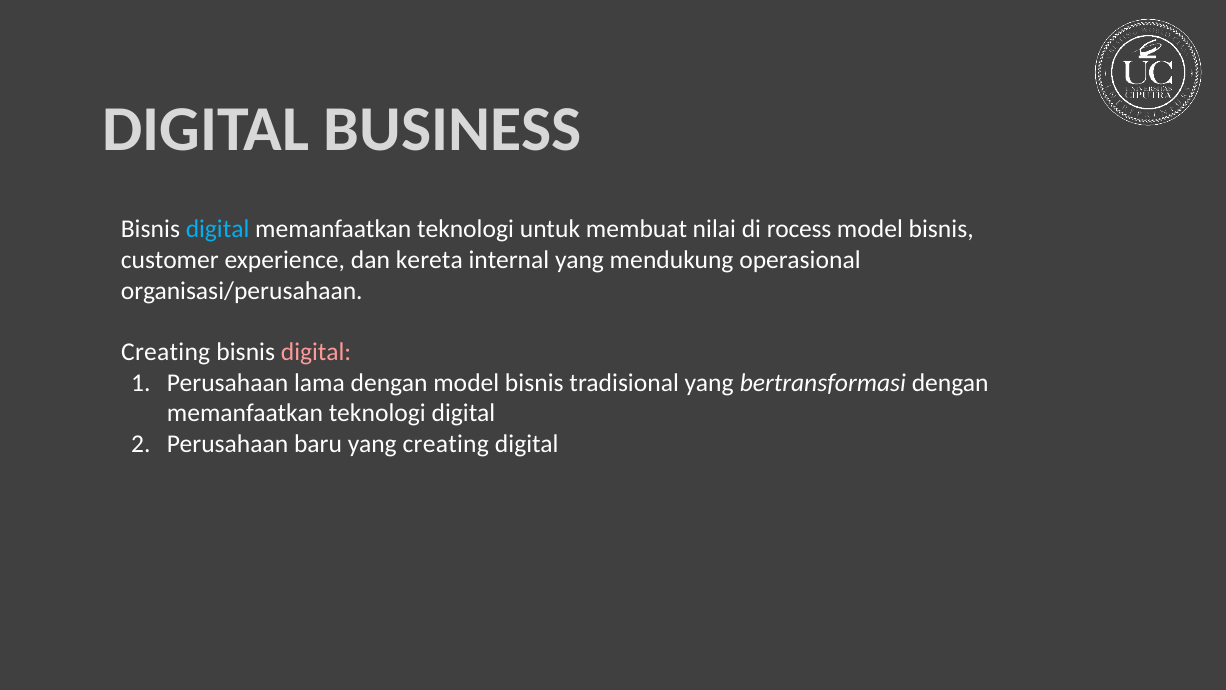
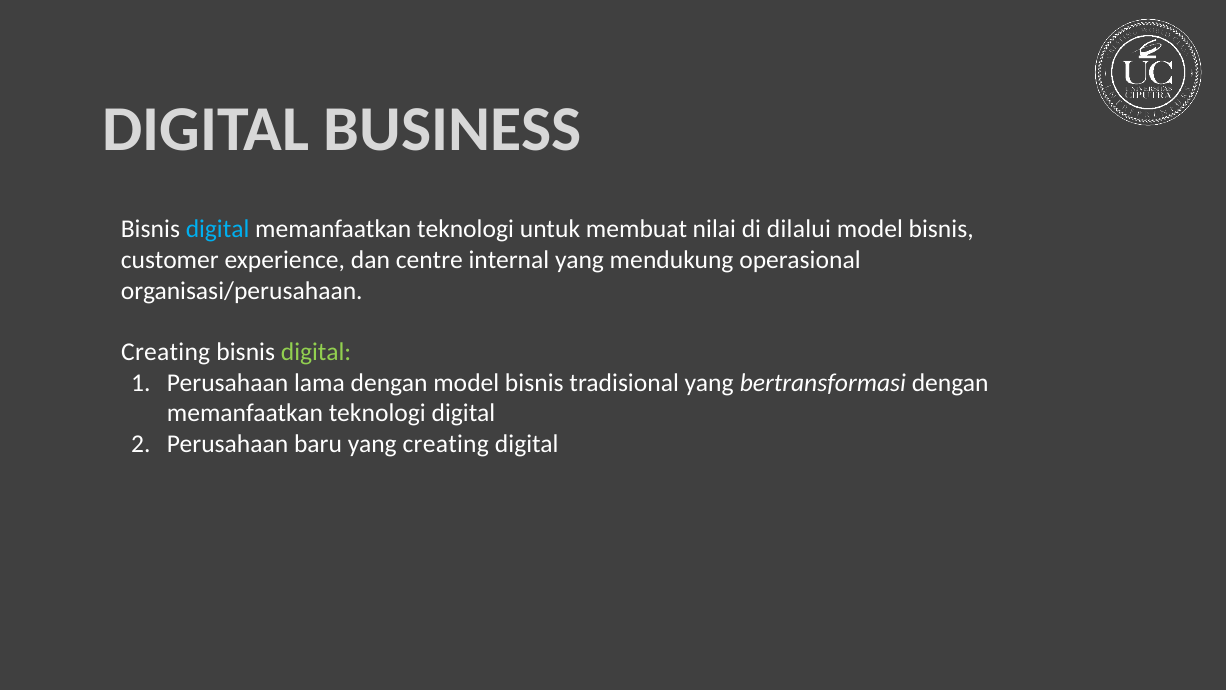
rocess: rocess -> dilalui
kereta: kereta -> centre
digital at (316, 352) colour: pink -> light green
